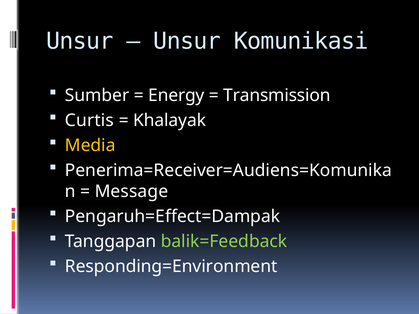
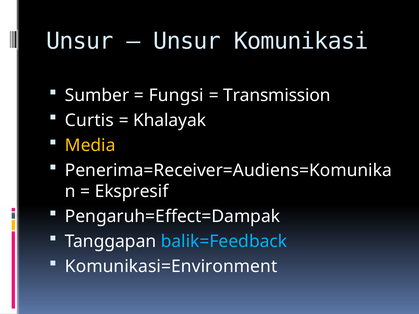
Energy: Energy -> Fungsi
Message: Message -> Ekspresif
balik=Feedback colour: light green -> light blue
Responding=Environment: Responding=Environment -> Komunikasi=Environment
